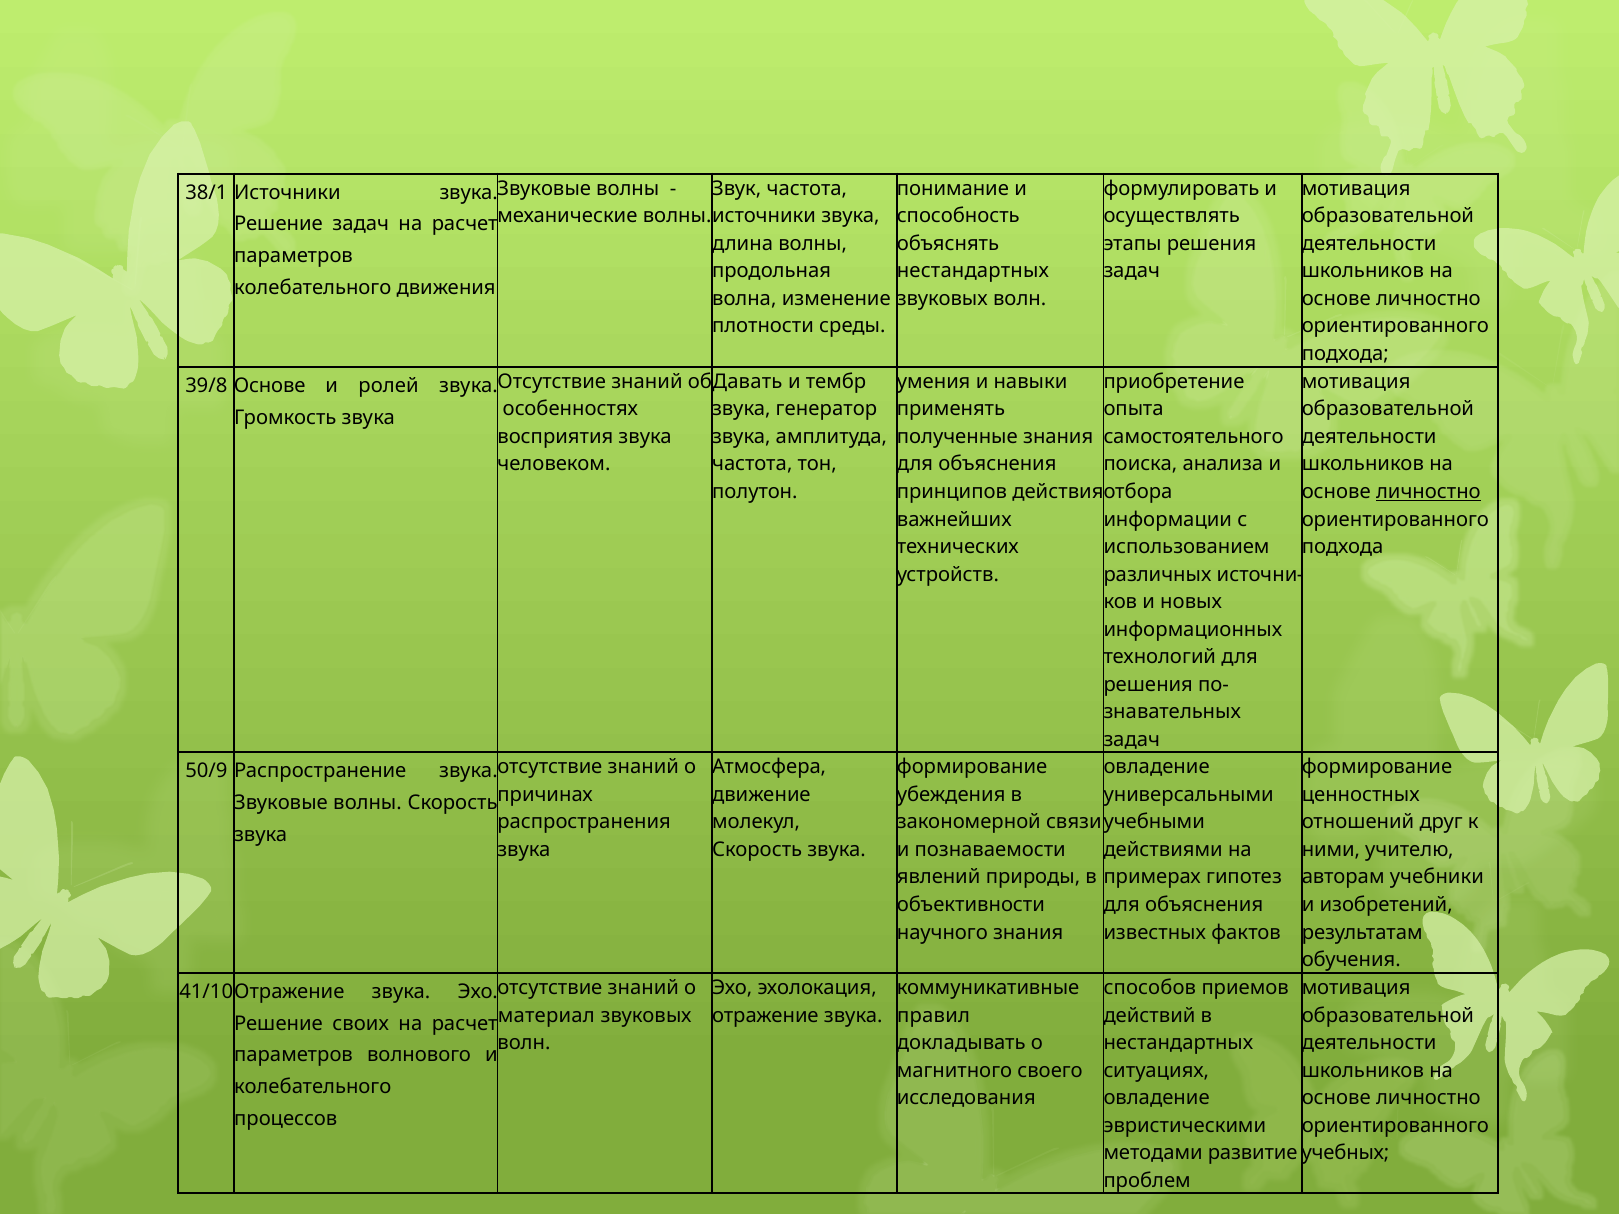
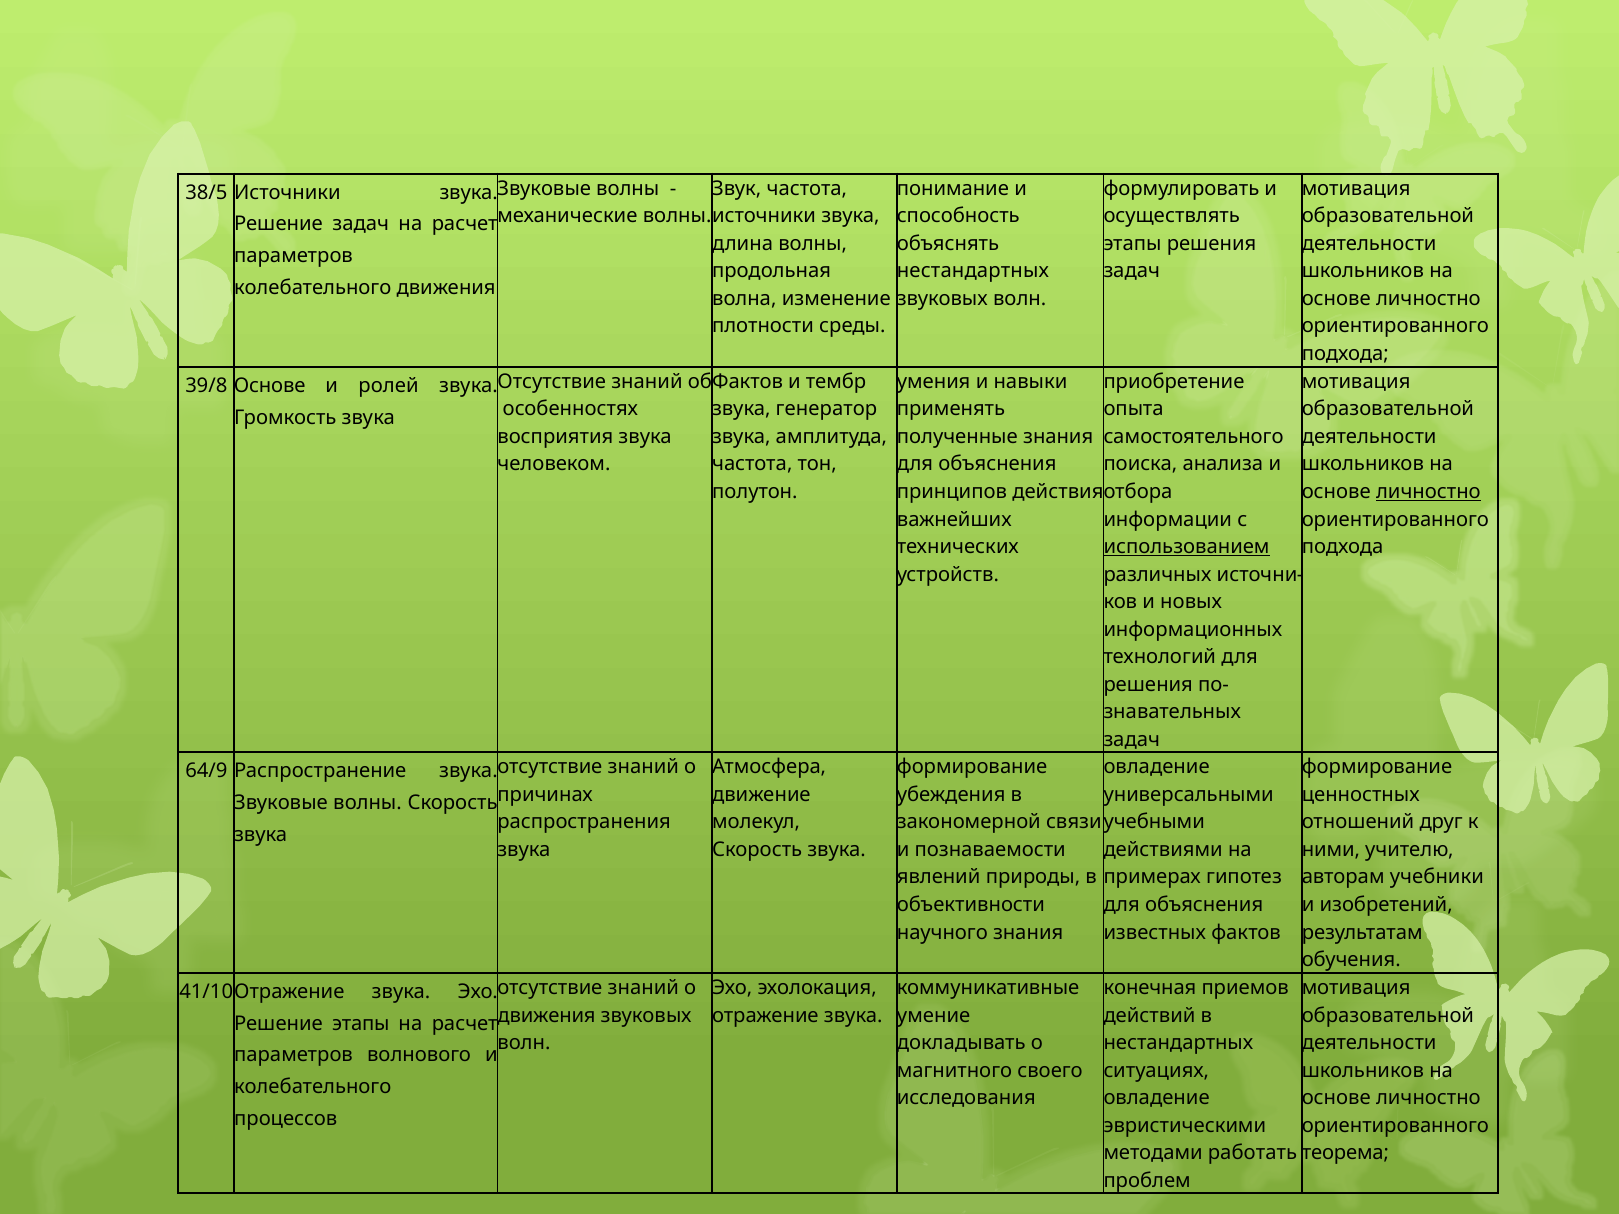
38/1: 38/1 -> 38/5
Давать at (747, 382): Давать -> Фактов
использованием underline: none -> present
50/9: 50/9 -> 64/9
способов: способов -> конечная
материал at (546, 1016): материал -> движения
правил: правил -> умение
Решение своих: своих -> этапы
развитие: развитие -> работать
учебных: учебных -> теорема
